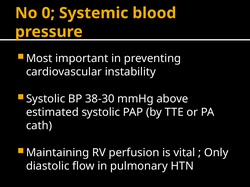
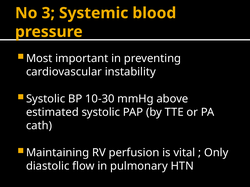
0: 0 -> 3
38-30: 38-30 -> 10-30
